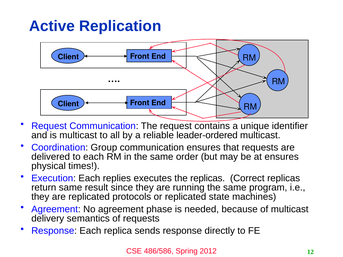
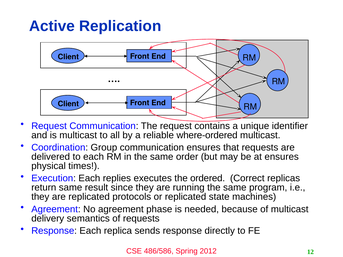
leader-ordered: leader-ordered -> where-ordered
the replicas: replicas -> ordered
